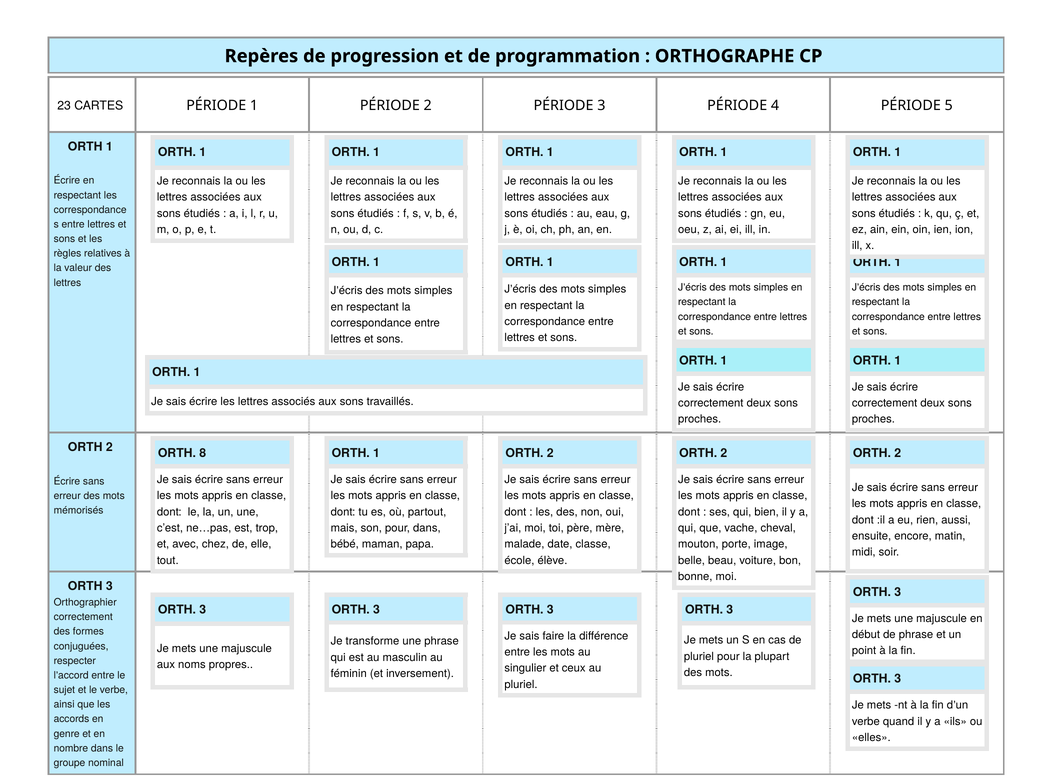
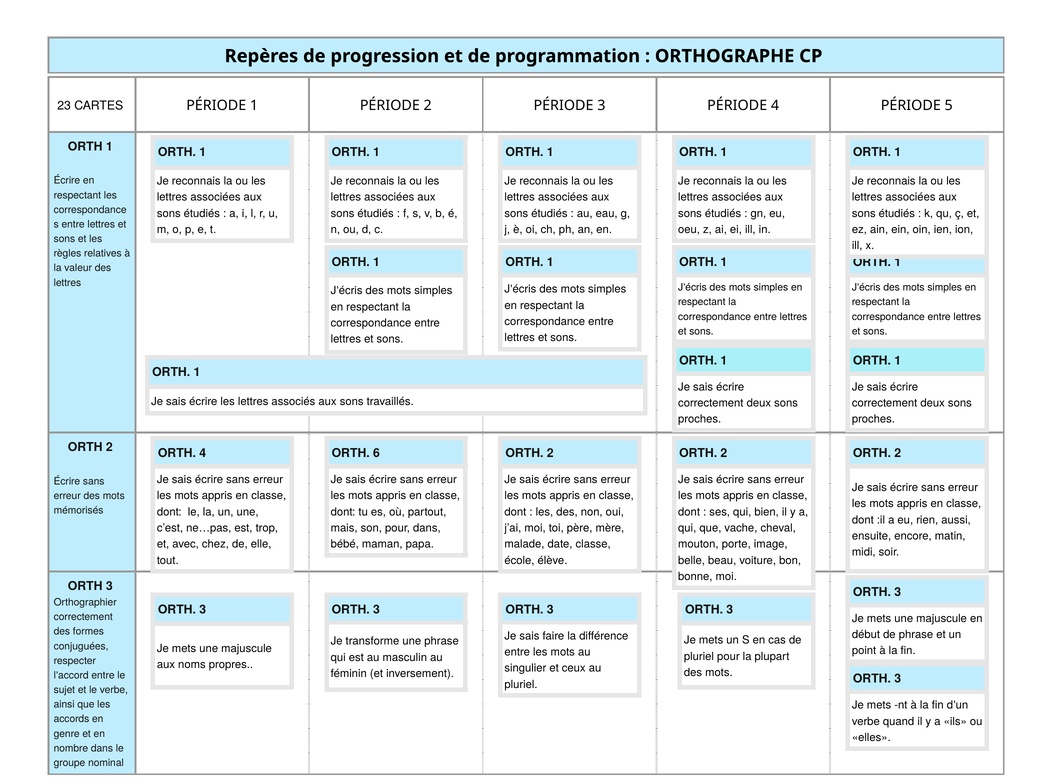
ORTH 8: 8 -> 4
1 at (376, 453): 1 -> 6
